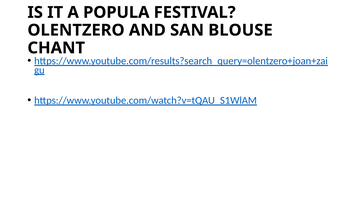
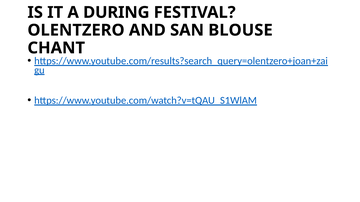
POPULA: POPULA -> DURING
